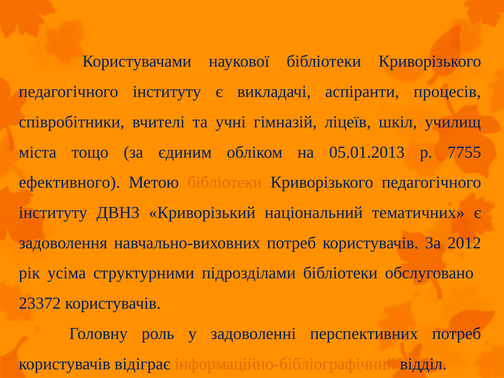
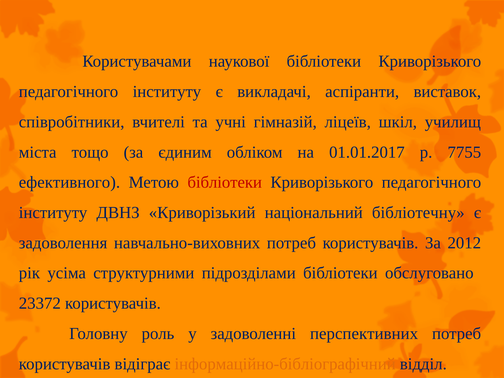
процесів: процесів -> виставок
05.01.2013: 05.01.2013 -> 01.01.2017
бібліотеки at (225, 182) colour: orange -> red
тематичних: тематичних -> бібліотечну
